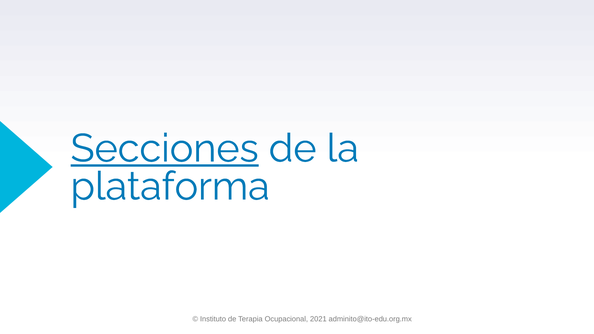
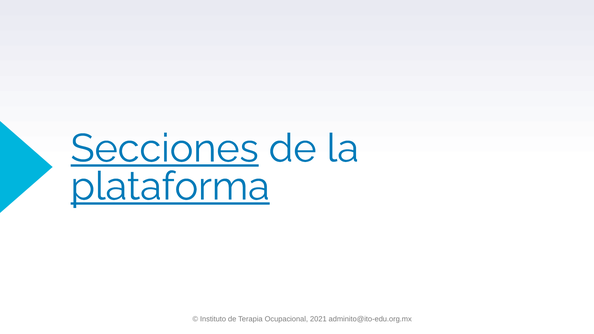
plataforma underline: none -> present
